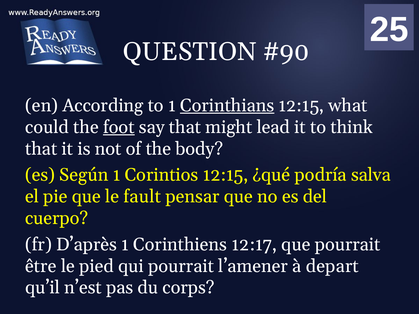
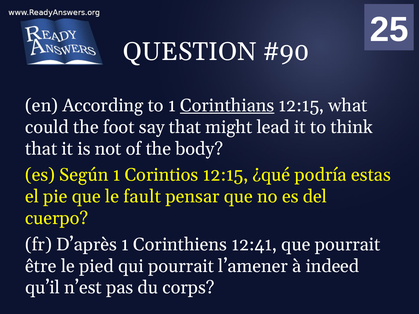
foot underline: present -> none
salva: salva -> estas
12:17: 12:17 -> 12:41
depart: depart -> indeed
